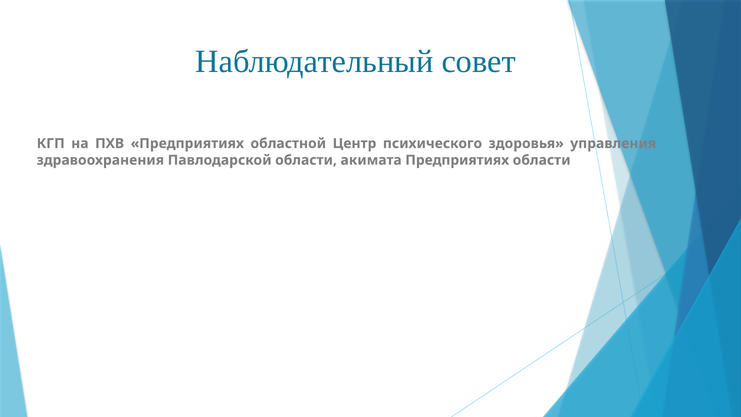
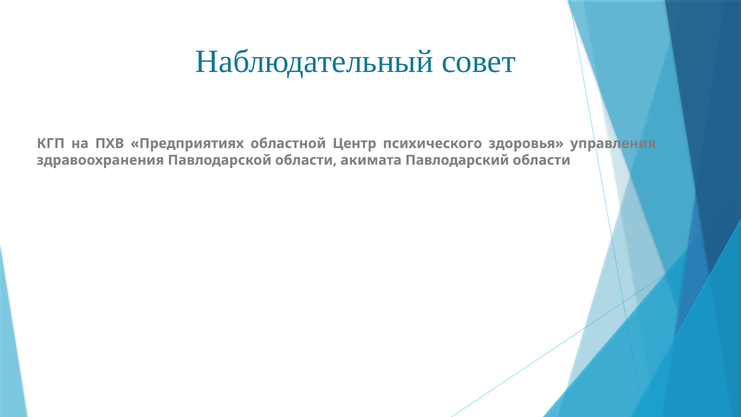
акимата Предприятиях: Предприятиях -> Павлодарский
